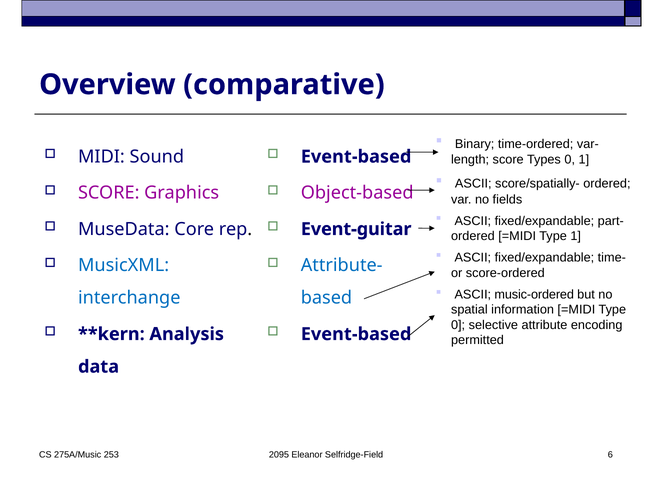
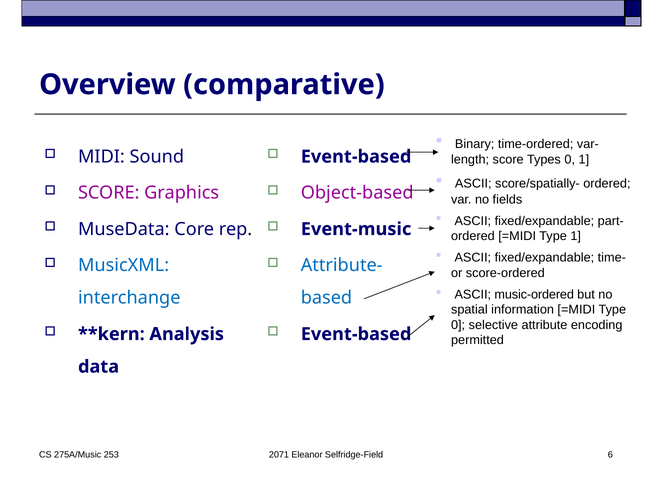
Event-guitar: Event-guitar -> Event-music
2095: 2095 -> 2071
